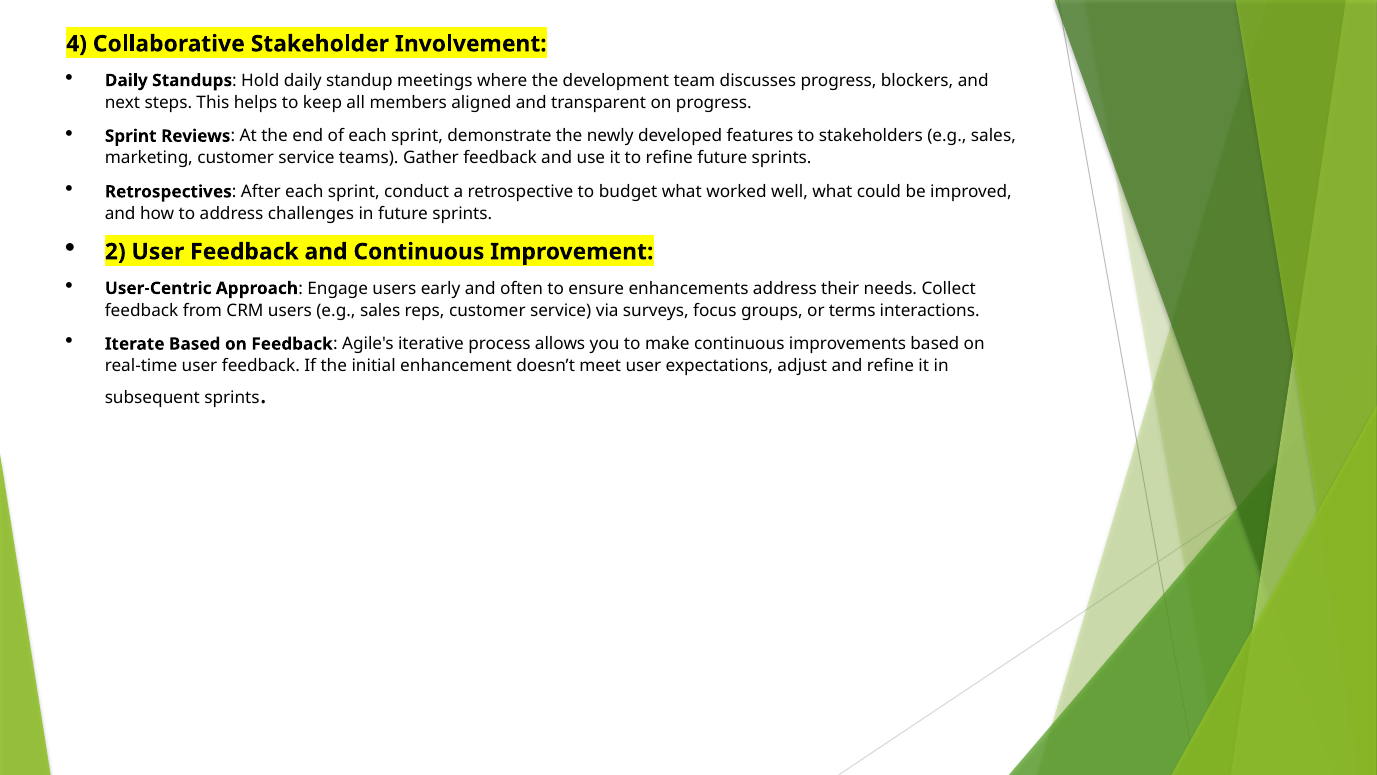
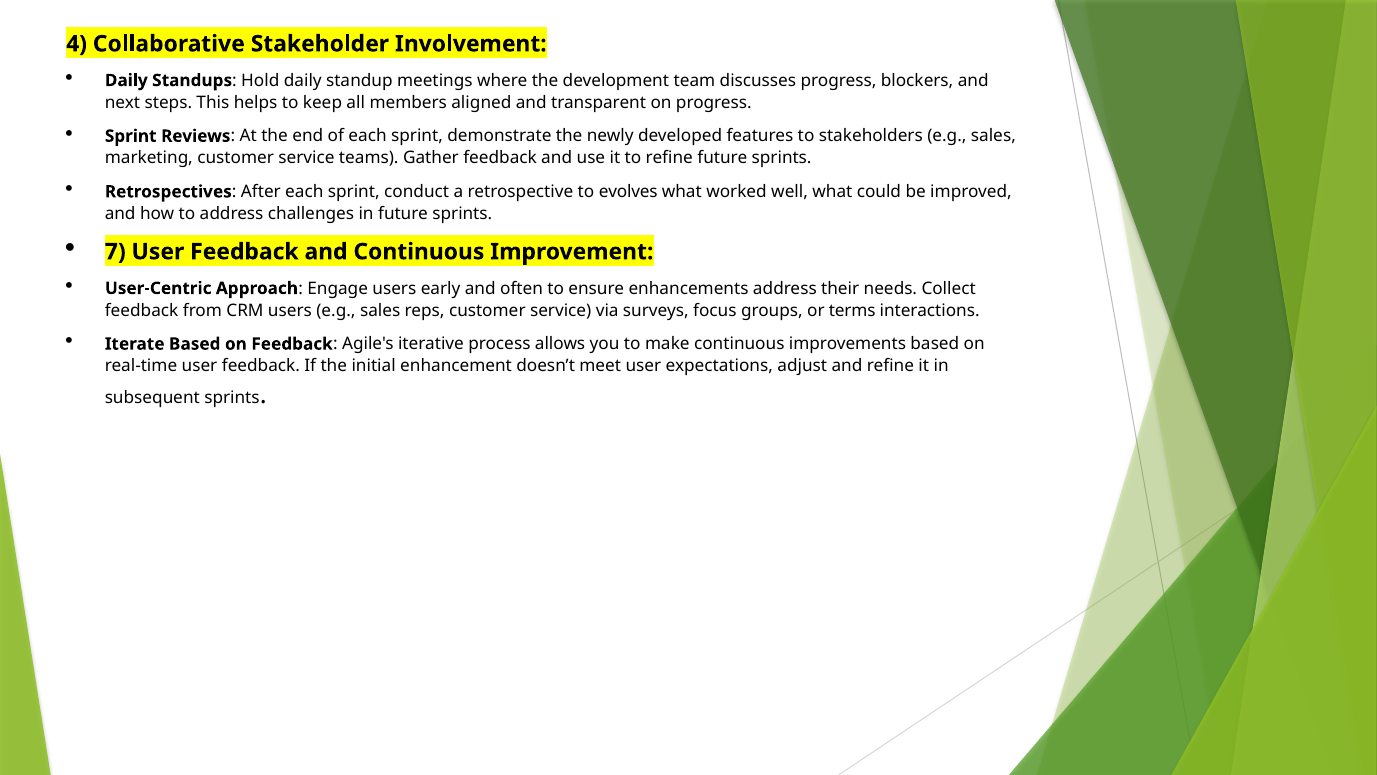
budget: budget -> evolves
2: 2 -> 7
